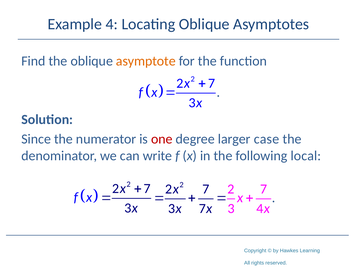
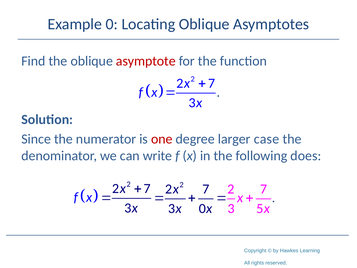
Example 4: 4 -> 0
asymptote colour: orange -> red
local: local -> does
3 7: 7 -> 0
3 4: 4 -> 5
